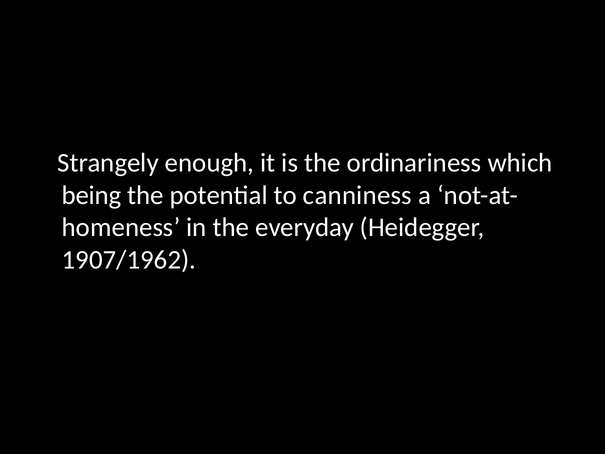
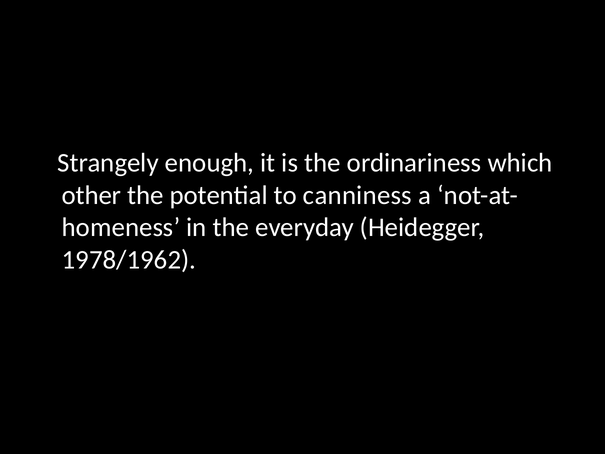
being: being -> other
1907/1962: 1907/1962 -> 1978/1962
